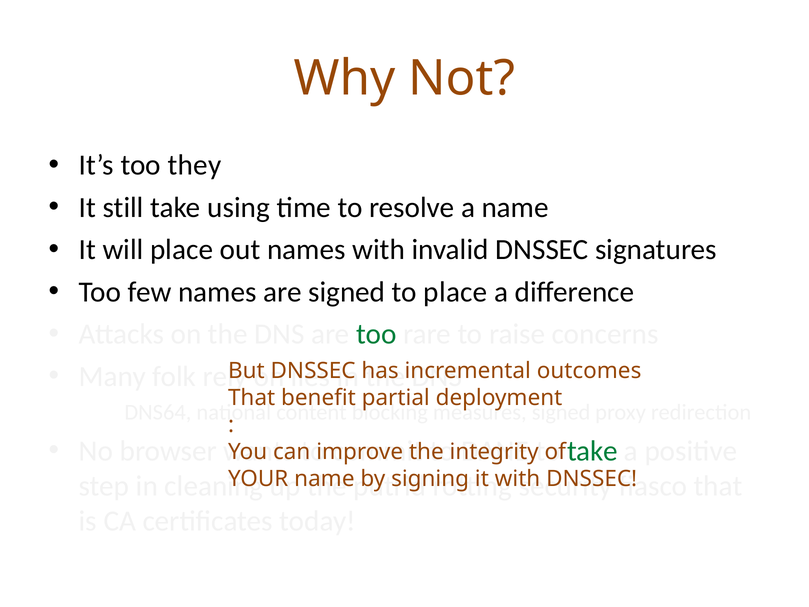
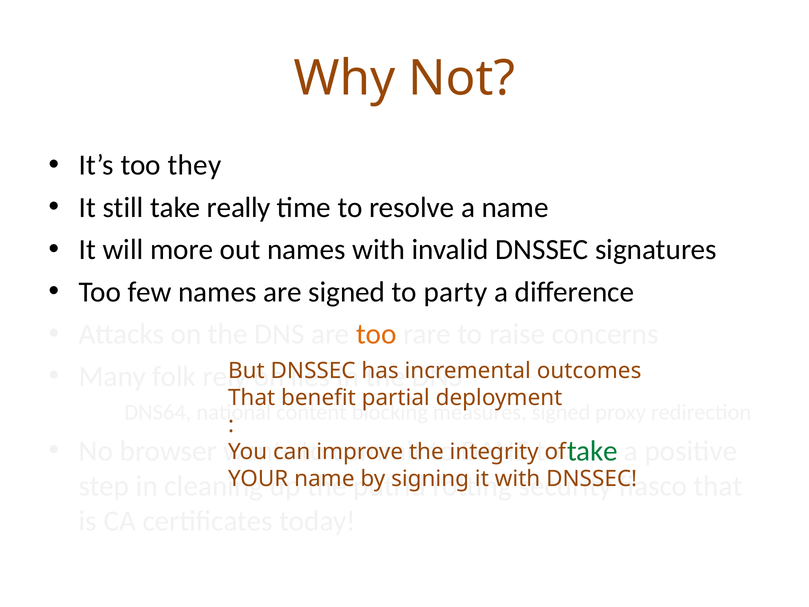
using: using -> really
will place: place -> more
to place: place -> party
too at (376, 334) colour: green -> orange
